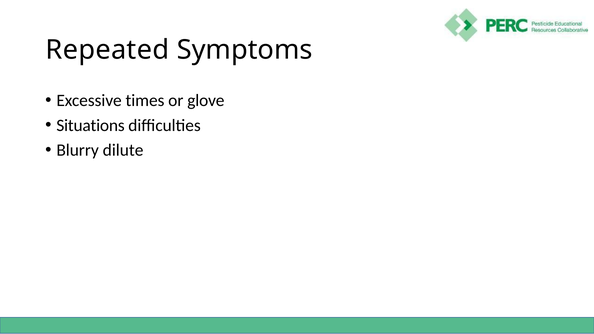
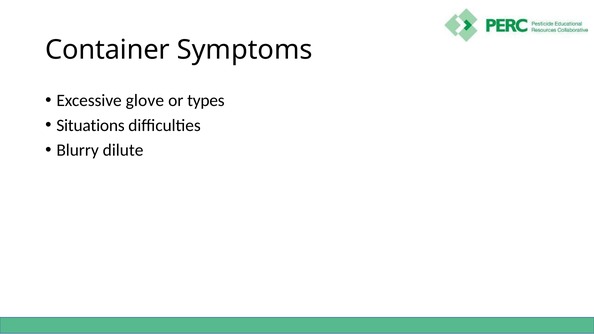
Repeated: Repeated -> Container
times: times -> glove
glove: glove -> types
